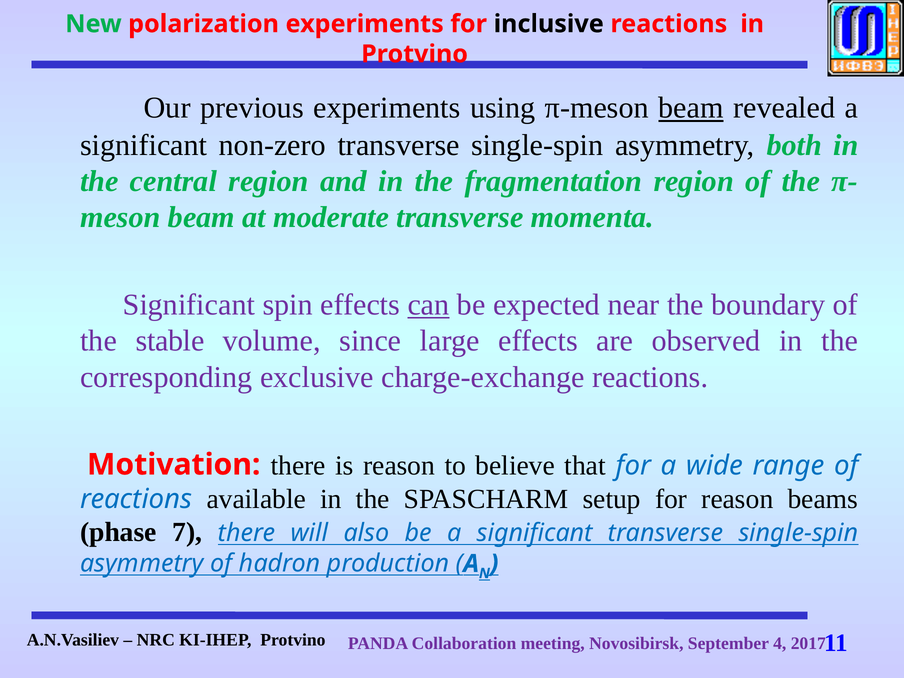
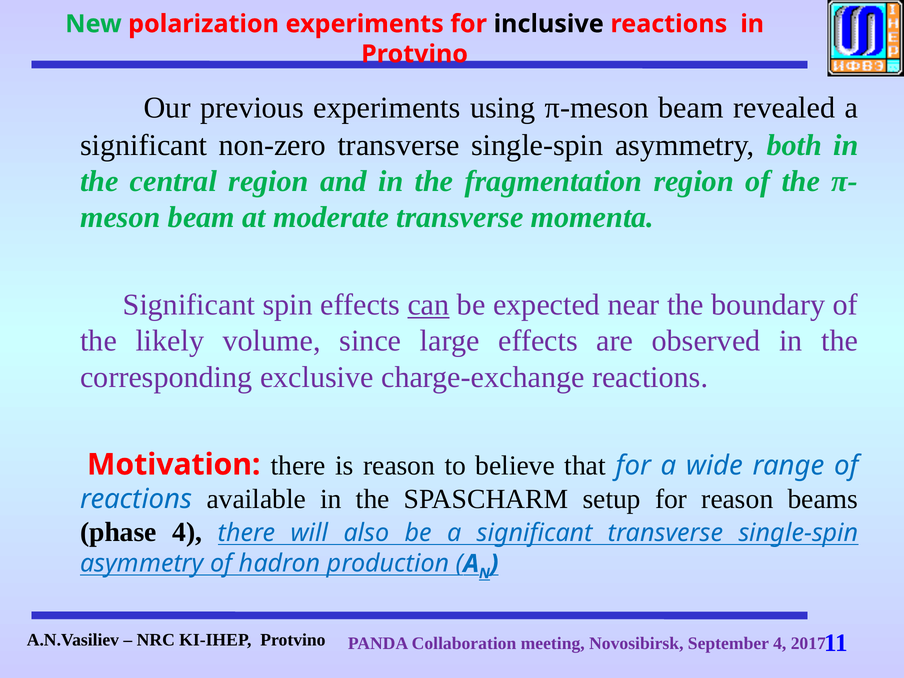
beam at (691, 108) underline: present -> none
stable: stable -> likely
phase 7: 7 -> 4
